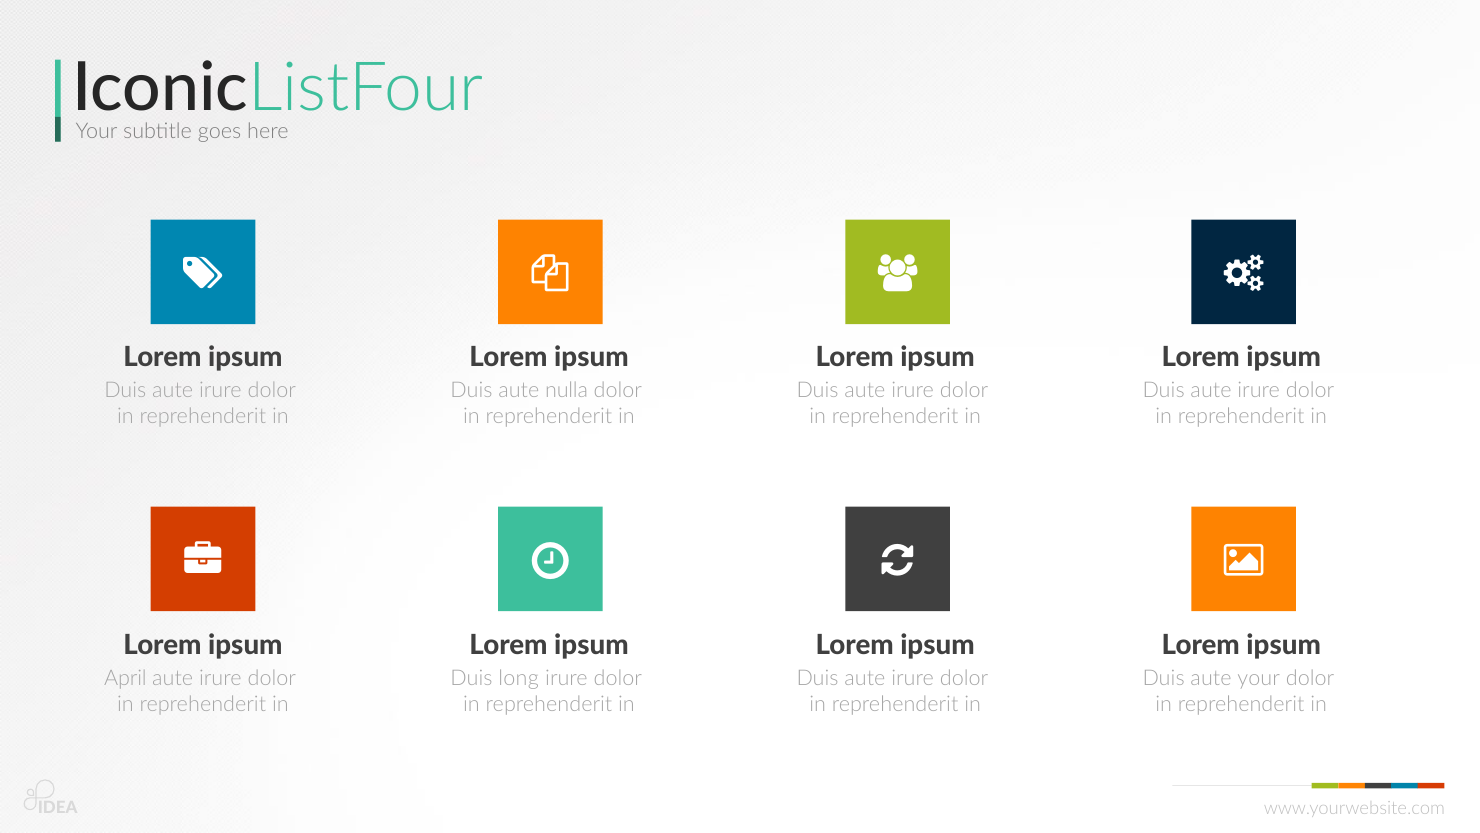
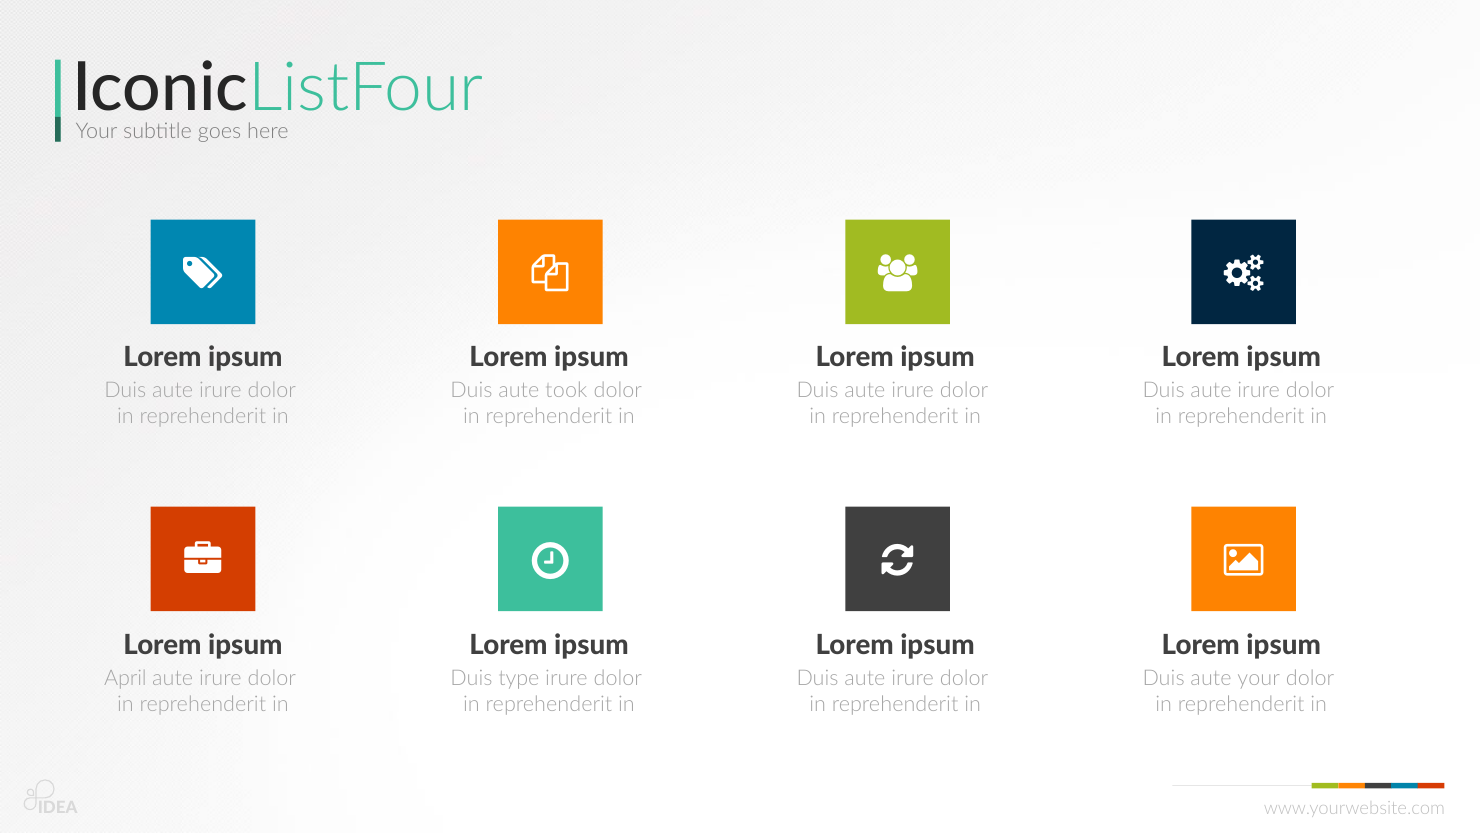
nulla: nulla -> took
long: long -> type
